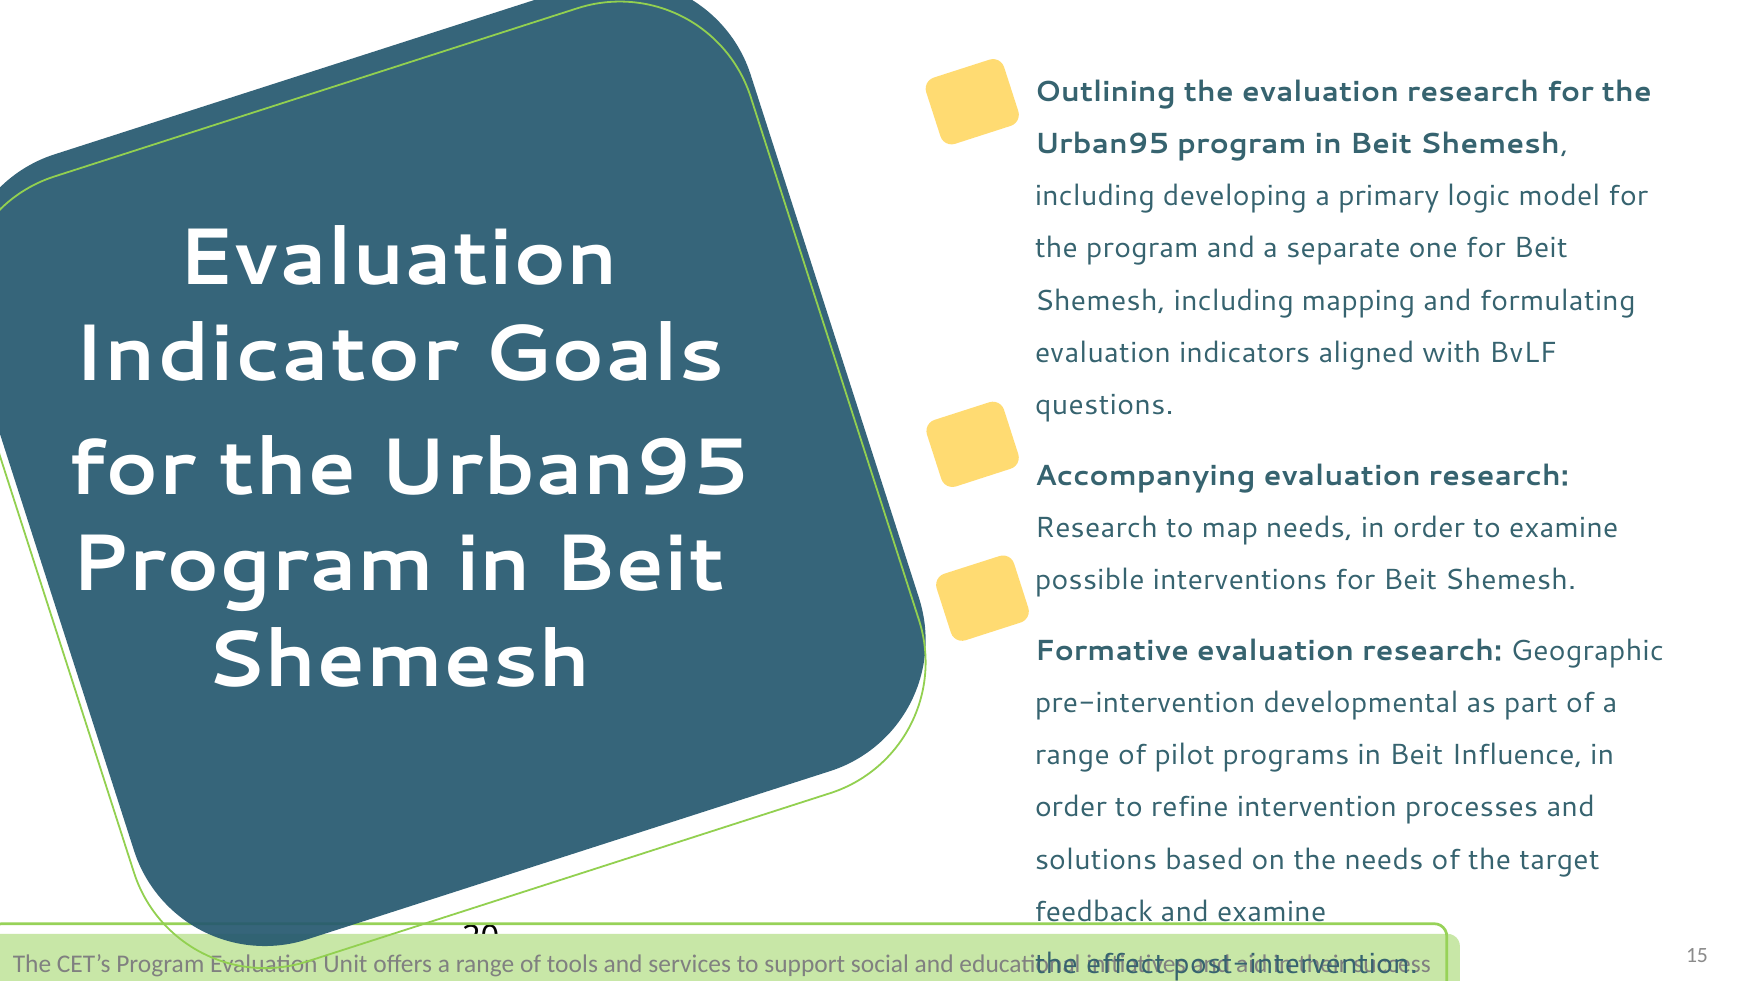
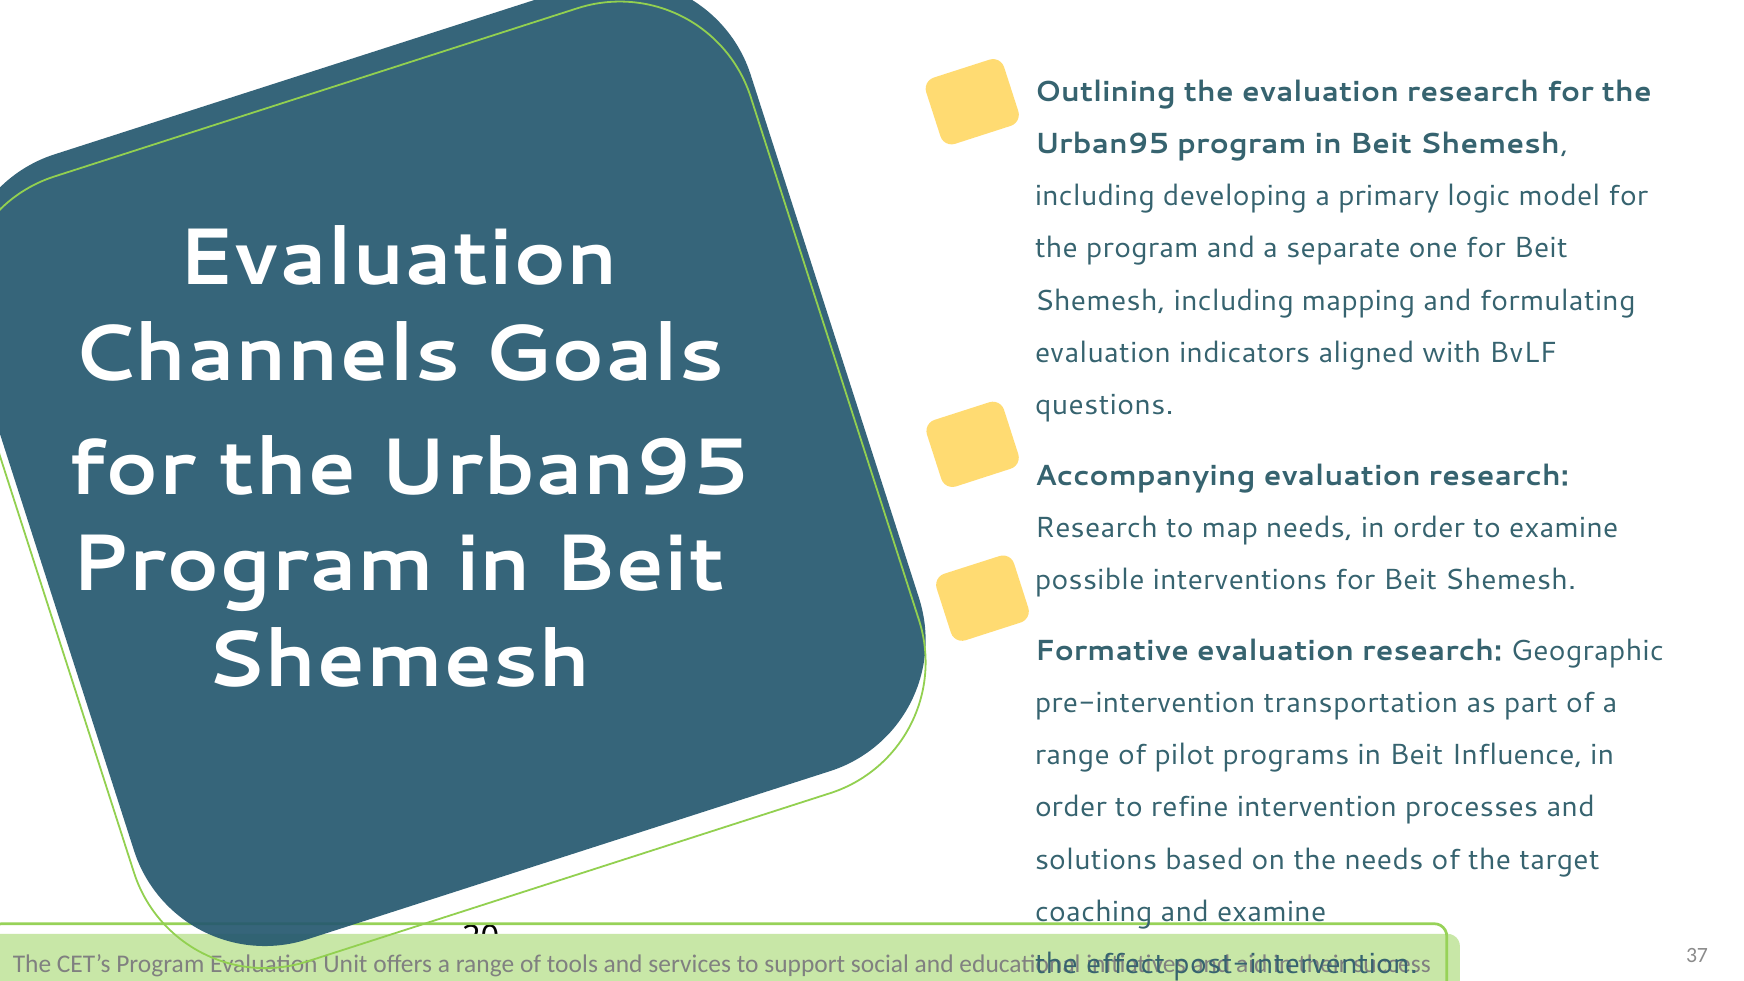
Indicator: Indicator -> Channels
developmental: developmental -> transportation
feedback: feedback -> coaching
15: 15 -> 37
